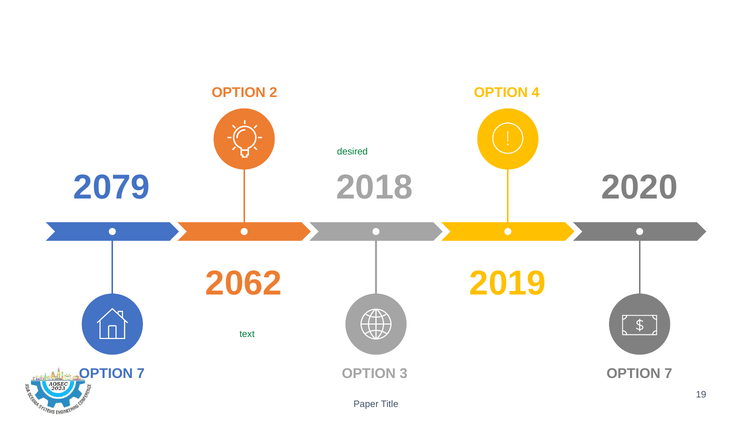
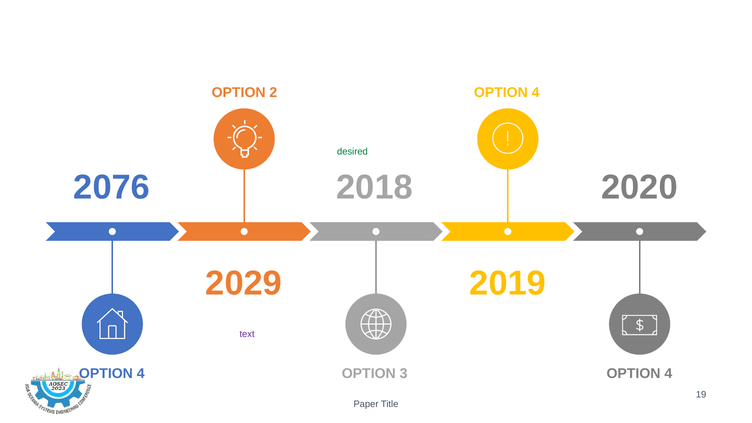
2079: 2079 -> 2076
2062: 2062 -> 2029
text at (247, 334) colour: green -> purple
7 at (141, 373): 7 -> 4
7 at (668, 373): 7 -> 4
